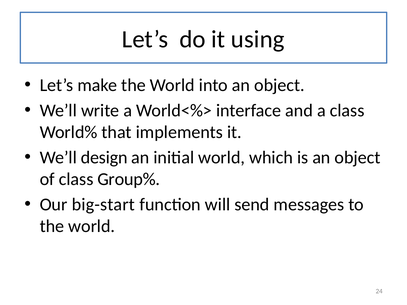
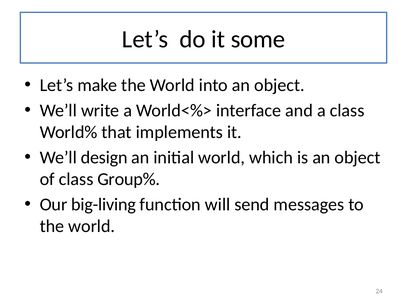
using: using -> some
big-start: big-start -> big-living
